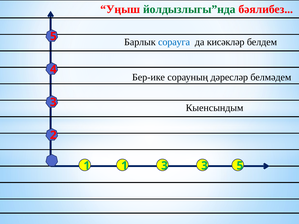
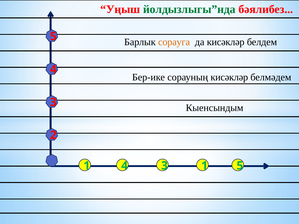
сорауга colour: blue -> orange
сорауның дәресләр: дәресләр -> кисәкләр
1 1: 1 -> 4
3 3: 3 -> 1
